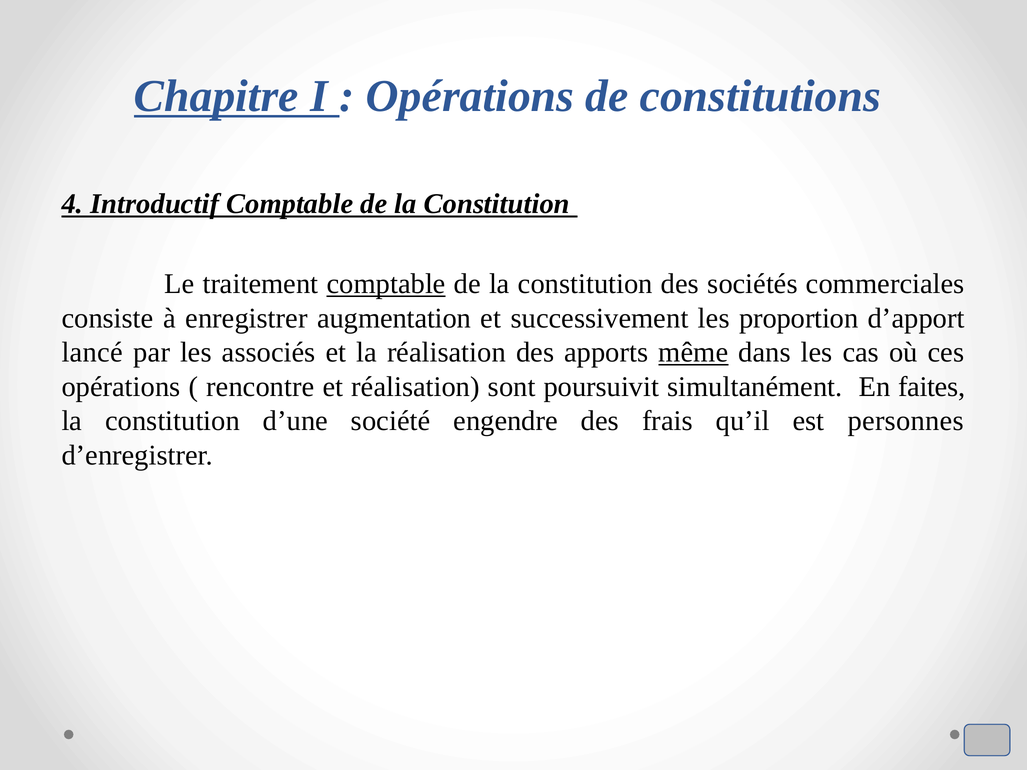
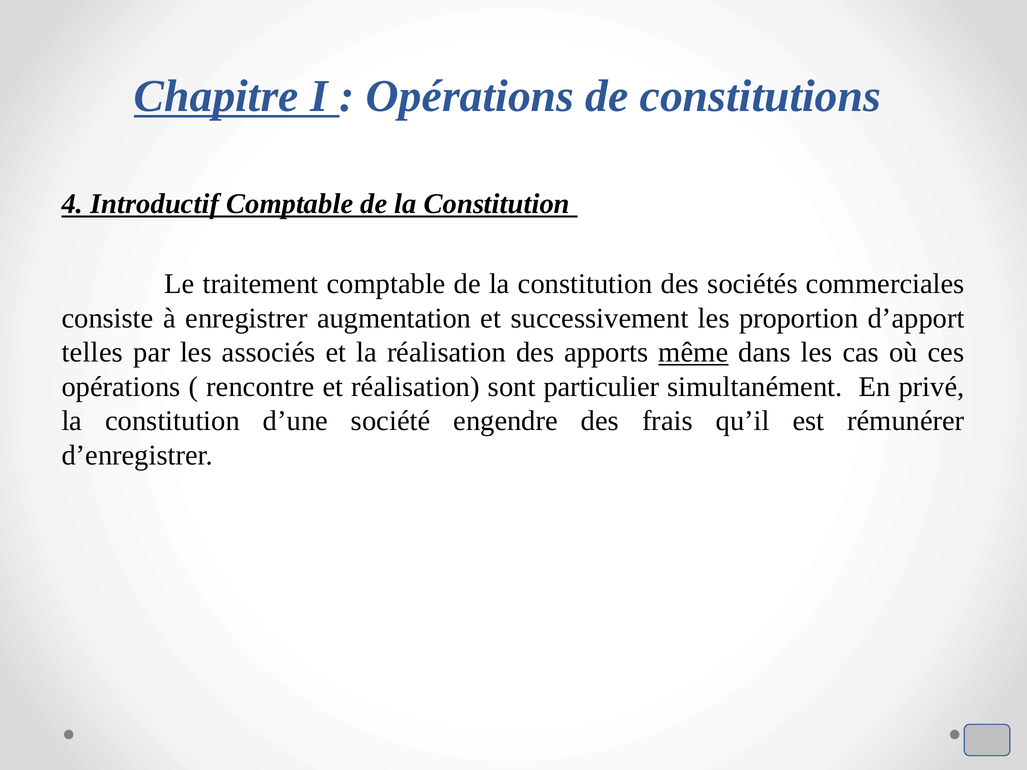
comptable at (386, 284) underline: present -> none
lancé: lancé -> telles
poursuivit: poursuivit -> particulier
faites: faites -> privé
personnes: personnes -> rémunérer
